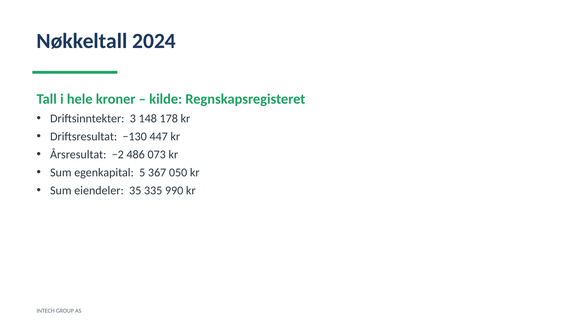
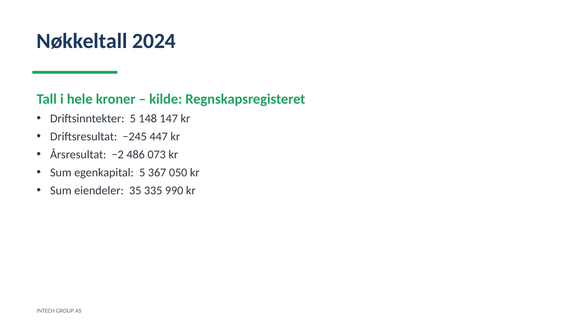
Driftsinntekter 3: 3 -> 5
178: 178 -> 147
−130: −130 -> −245
